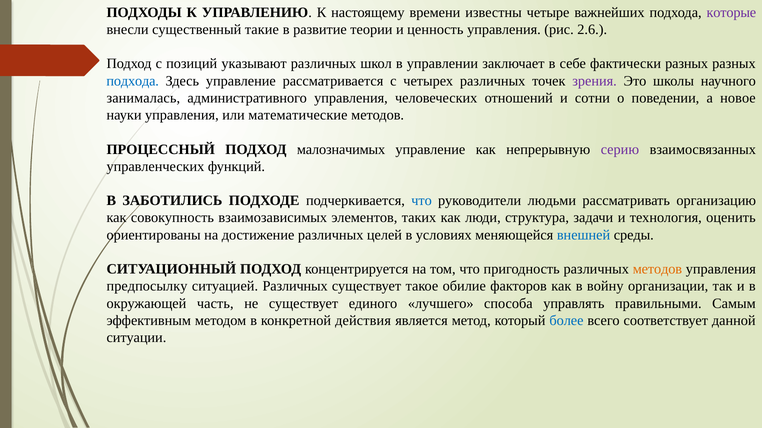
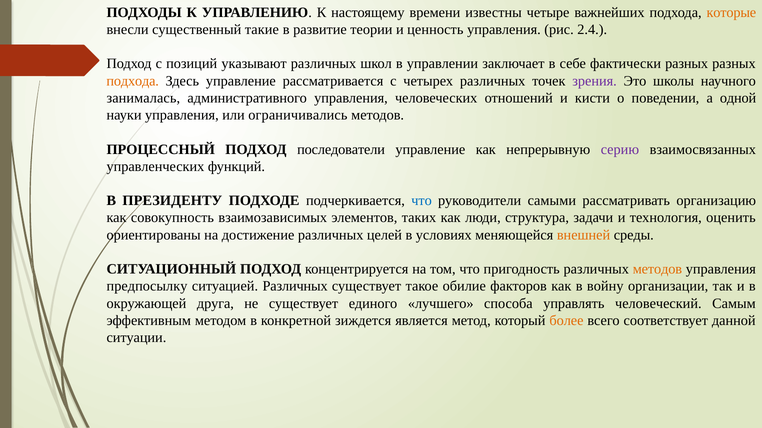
которые colour: purple -> orange
2.6: 2.6 -> 2.4
подхода at (133, 81) colour: blue -> orange
сотни: сотни -> кисти
новое: новое -> одной
математические: математические -> ограничивались
малозначимых: малозначимых -> последователи
ЗАБОТИЛИСЬ: ЗАБОТИЛИСЬ -> ПРЕЗИДЕНТУ
людьми: людьми -> самыми
внешней colour: blue -> orange
часть: часть -> друга
правильными: правильными -> человеческий
действия: действия -> зиждется
более colour: blue -> orange
